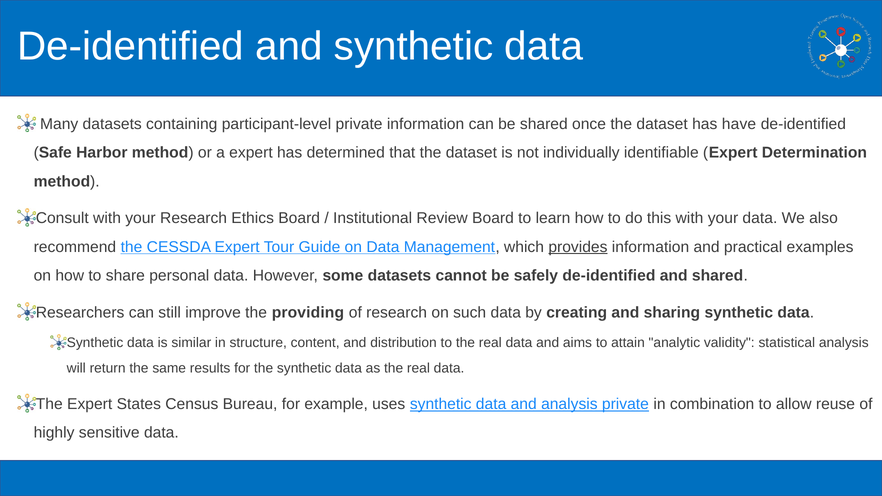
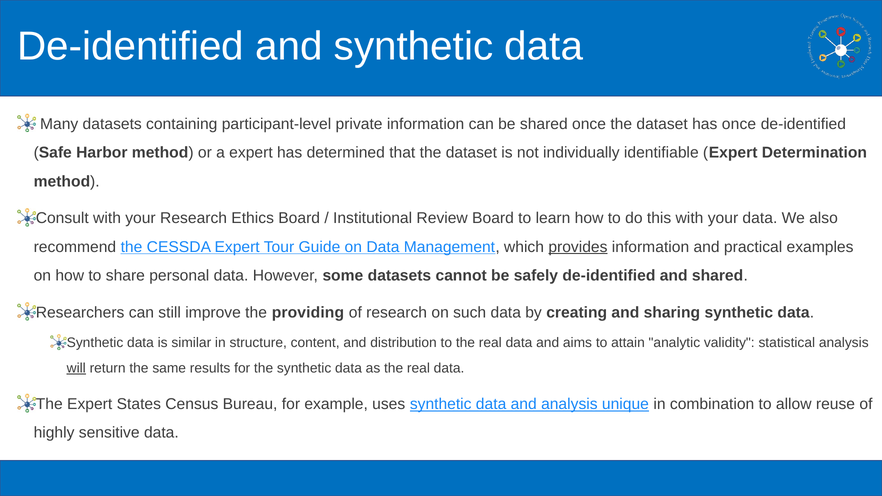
has have: have -> once
will underline: none -> present
analysis private: private -> unique
